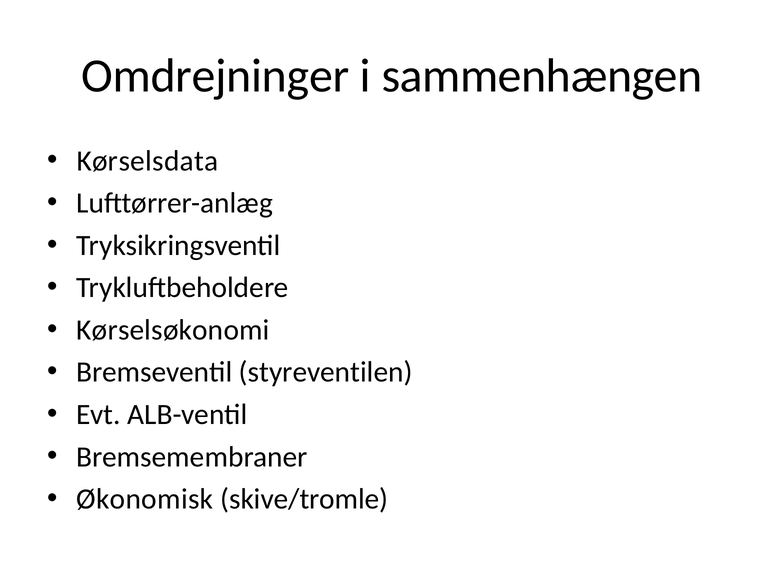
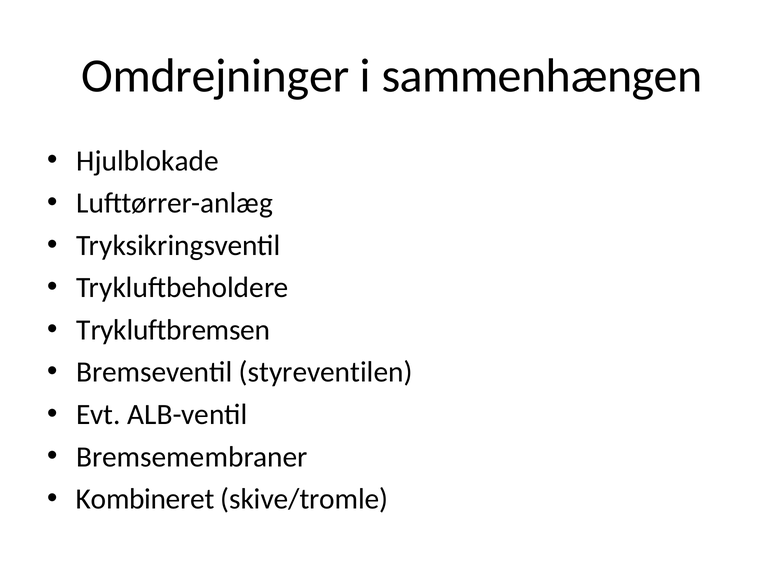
Kørselsdata: Kørselsdata -> Hjulblokade
Kørselsøkonomi: Kørselsøkonomi -> Trykluftbremsen
Økonomisk: Økonomisk -> Kombineret
